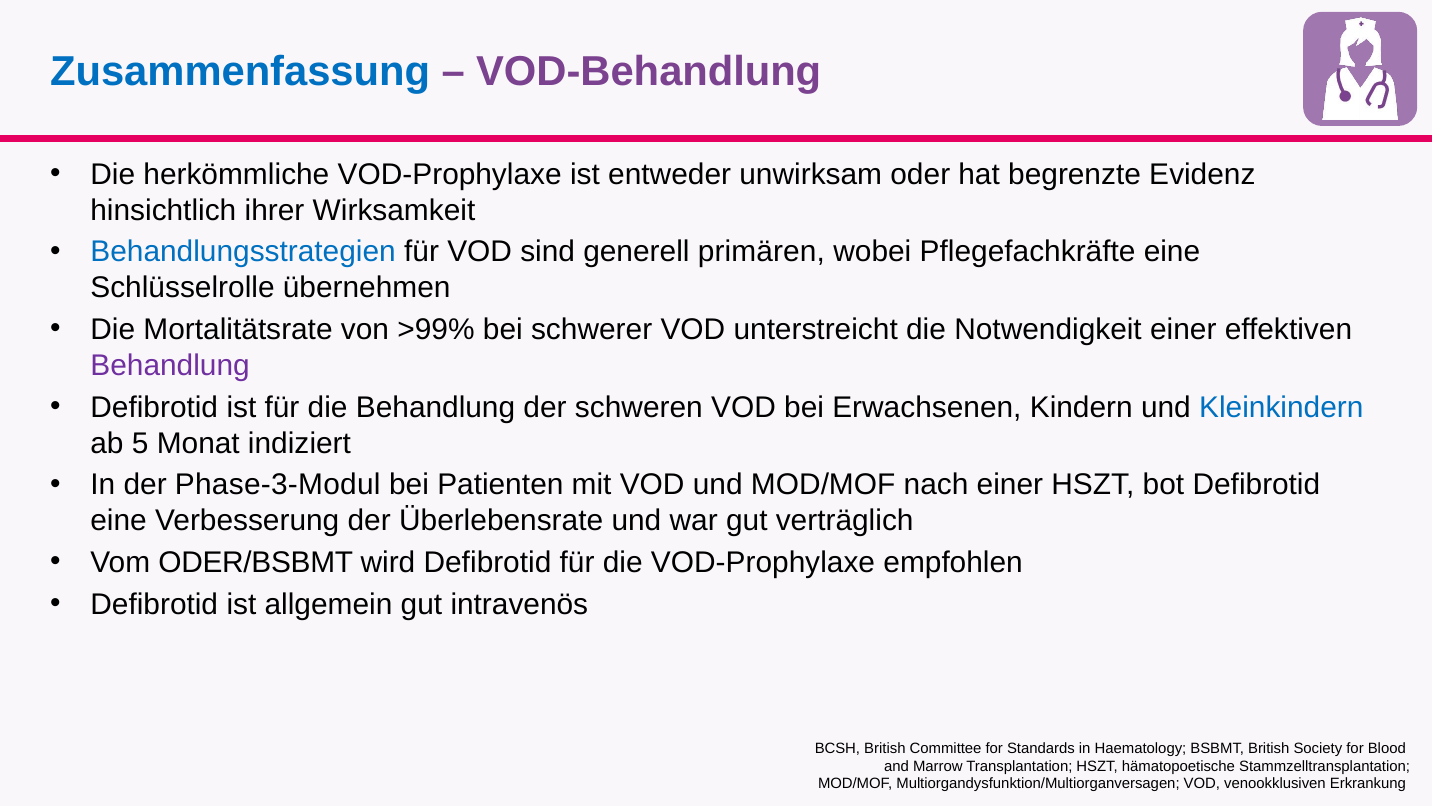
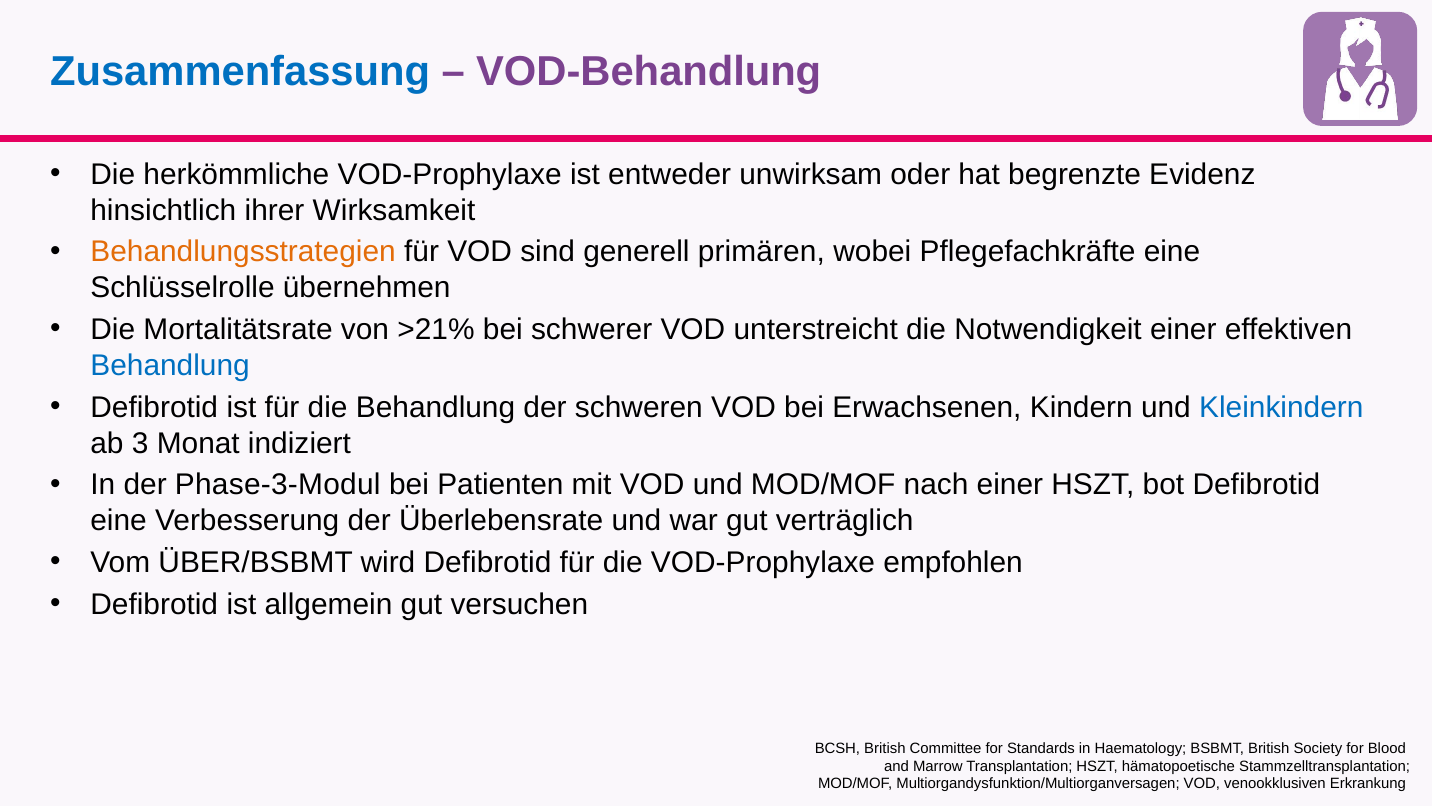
Behandlungsstrategien colour: blue -> orange
>99%: >99% -> >21%
Behandlung at (170, 365) colour: purple -> blue
5: 5 -> 3
ODER/BSBMT: ODER/BSBMT -> ÜBER/BSBMT
intravenös: intravenös -> versuchen
